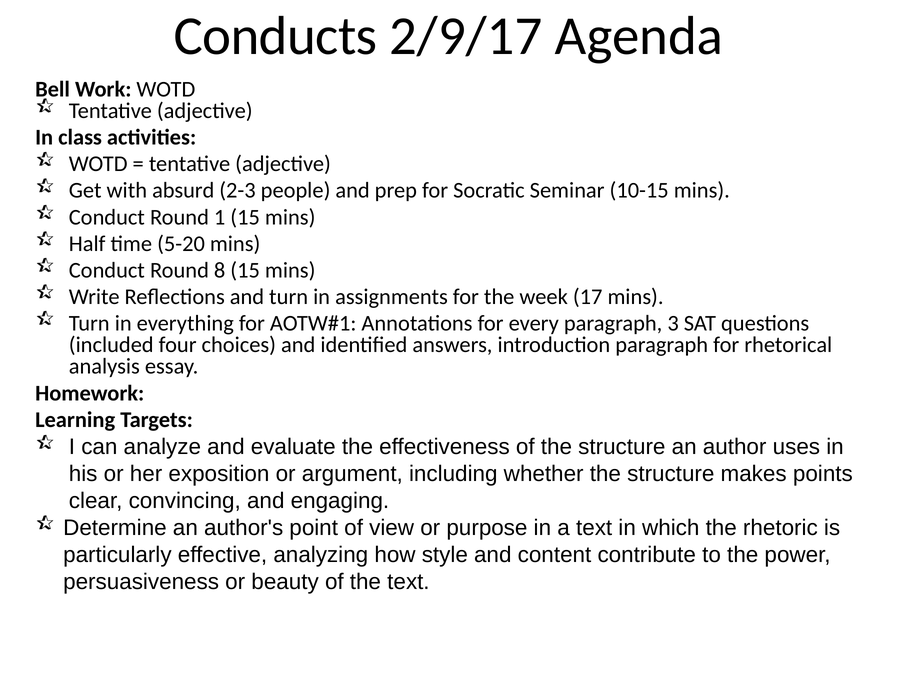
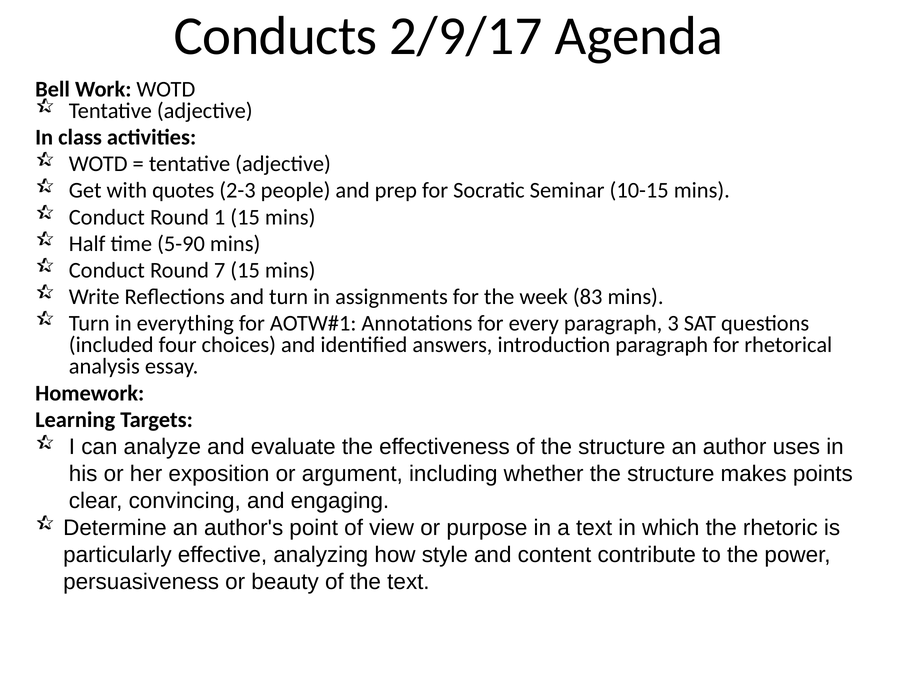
absurd: absurd -> quotes
5-20: 5-20 -> 5-90
8: 8 -> 7
17: 17 -> 83
